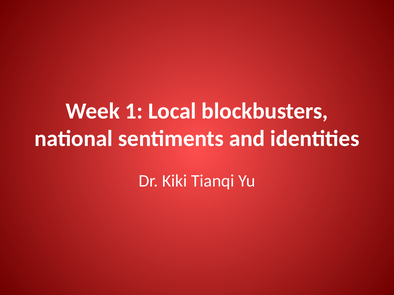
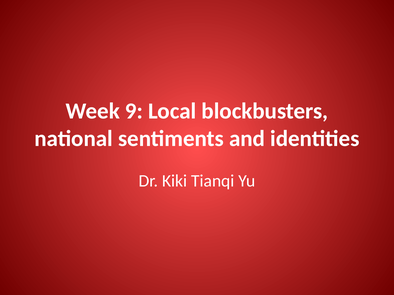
1: 1 -> 9
